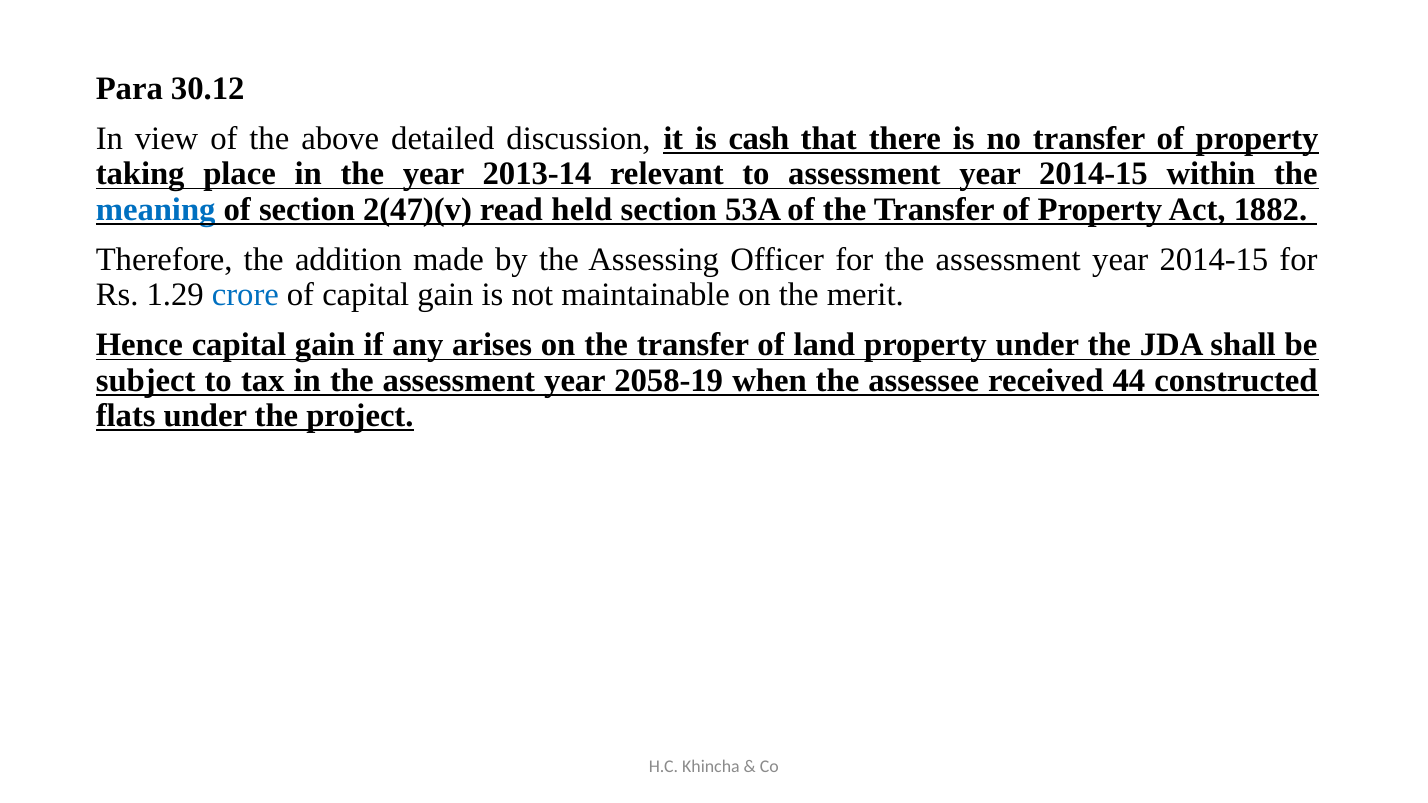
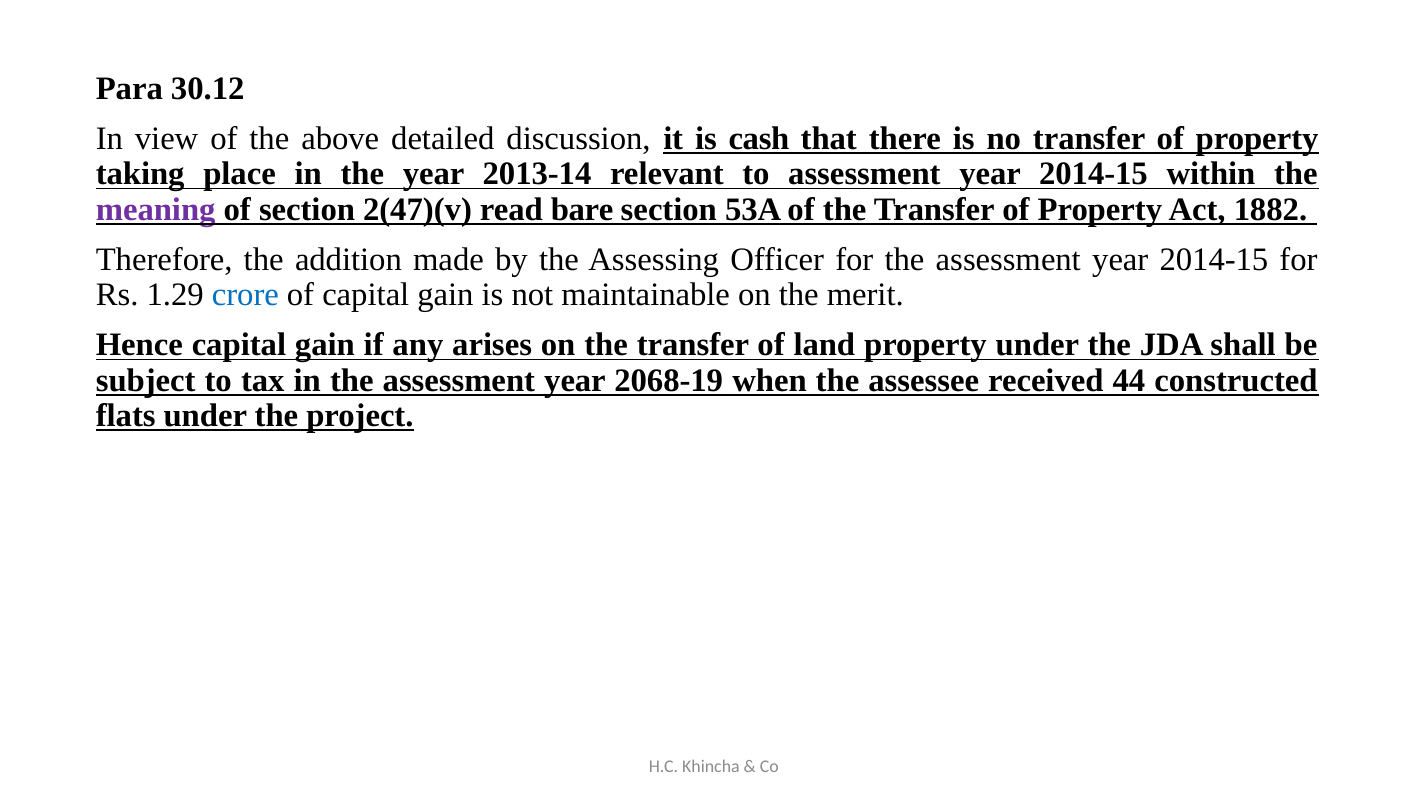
meaning colour: blue -> purple
held: held -> bare
2058-19: 2058-19 -> 2068-19
